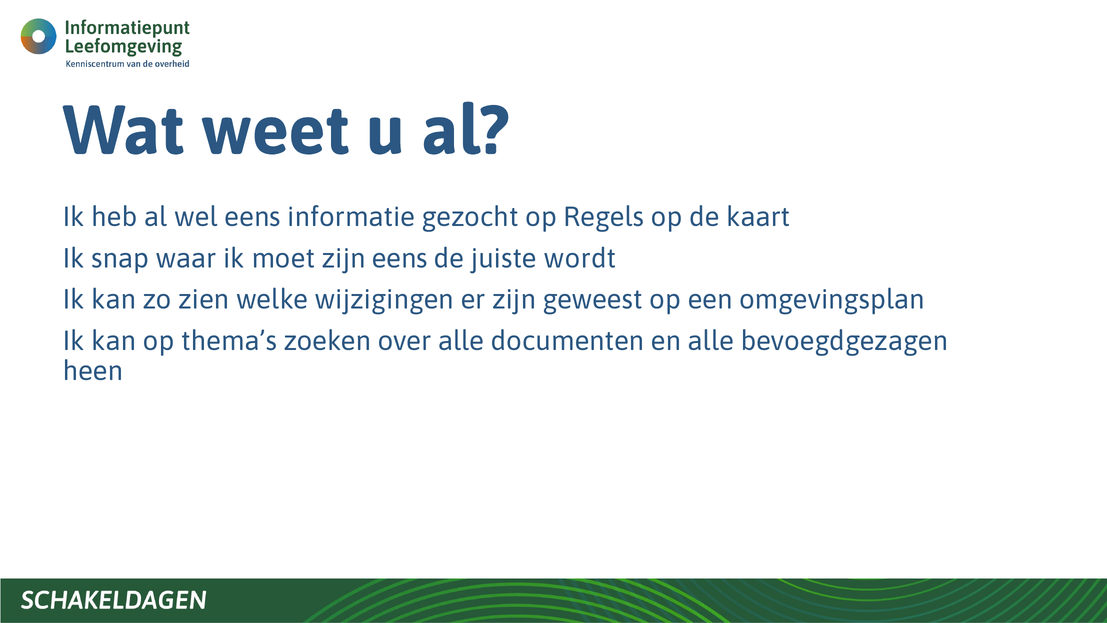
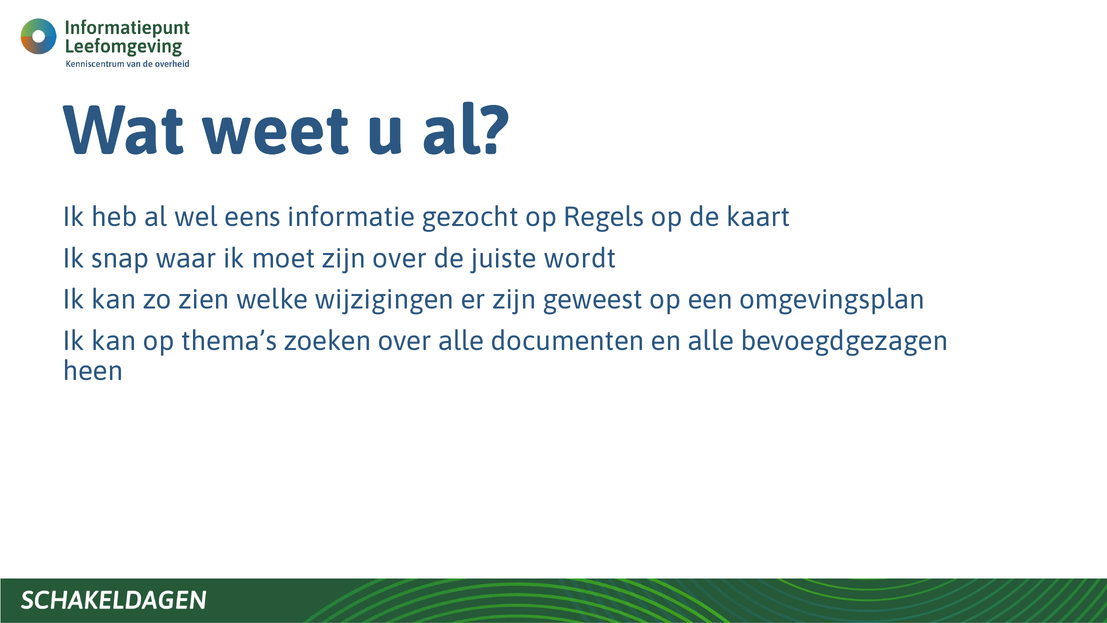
zijn eens: eens -> over
